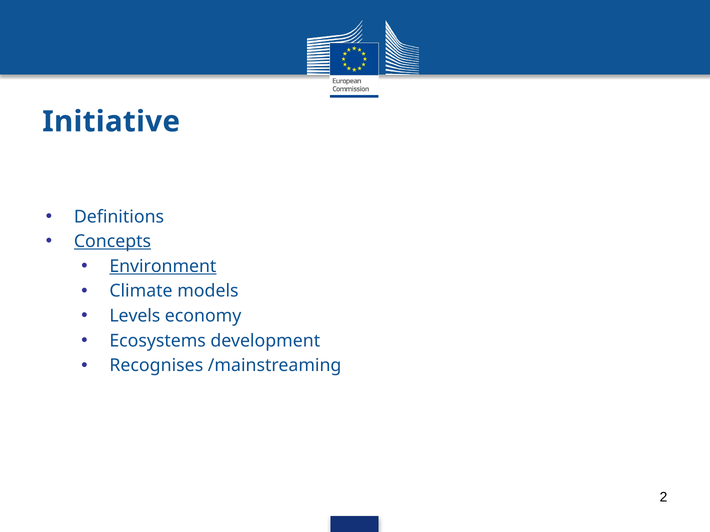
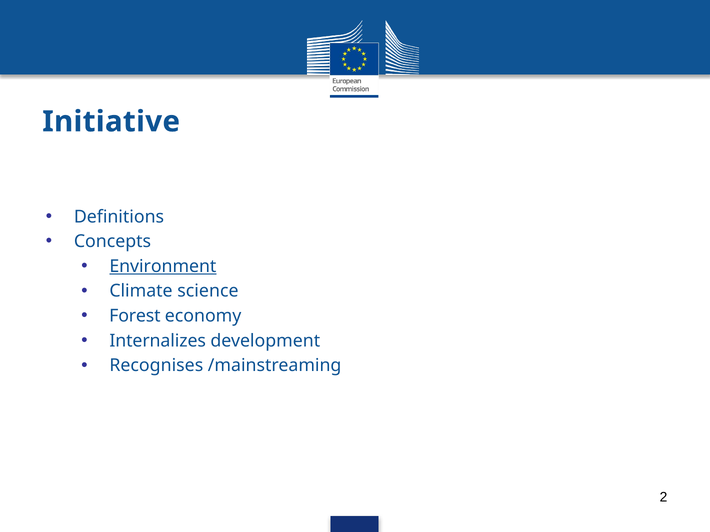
Concepts underline: present -> none
models: models -> science
Levels: Levels -> Forest
Ecosystems: Ecosystems -> Internalizes
